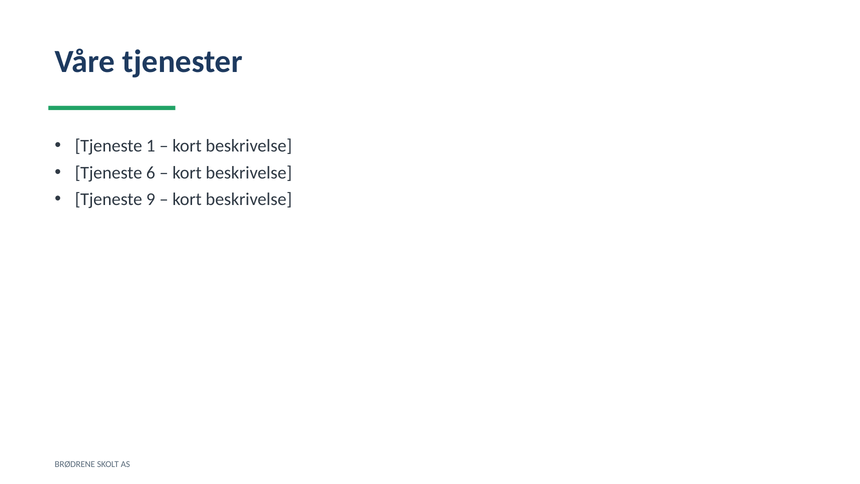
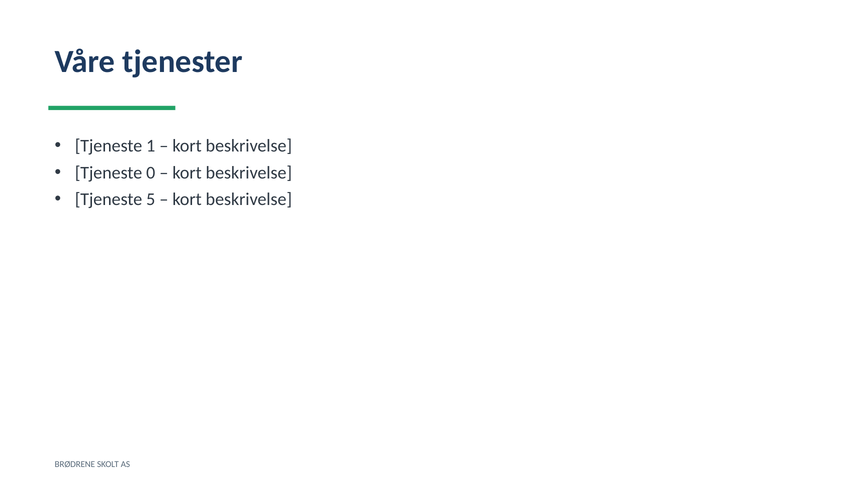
6: 6 -> 0
9: 9 -> 5
